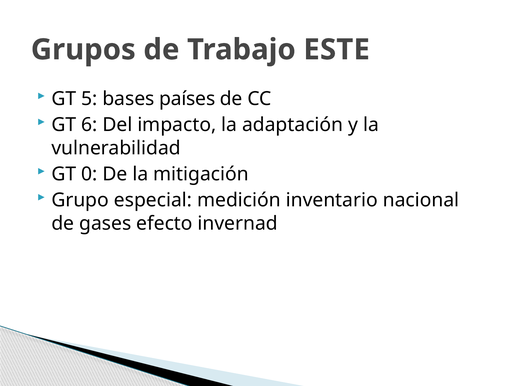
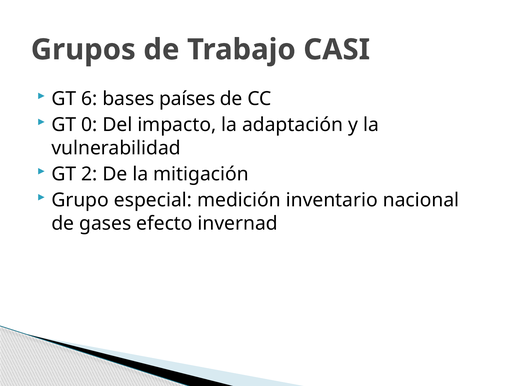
ESTE: ESTE -> CASI
5: 5 -> 6
6: 6 -> 0
0: 0 -> 2
